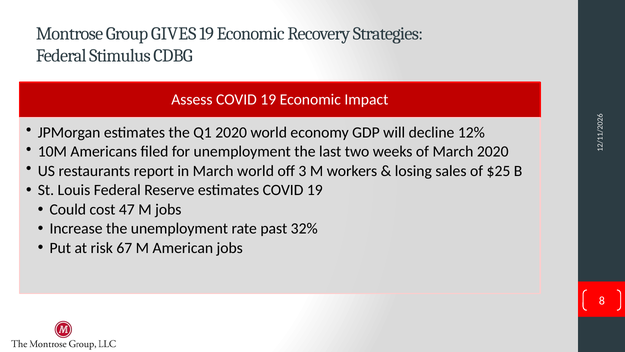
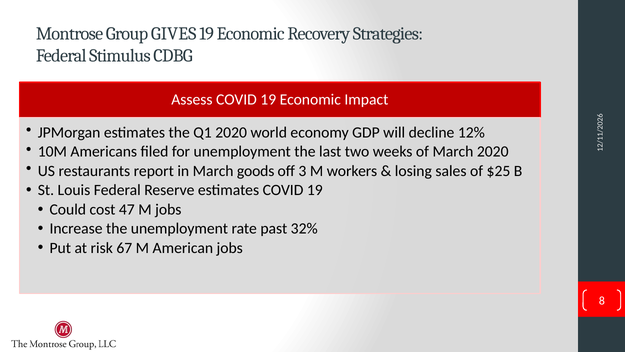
March world: world -> goods
